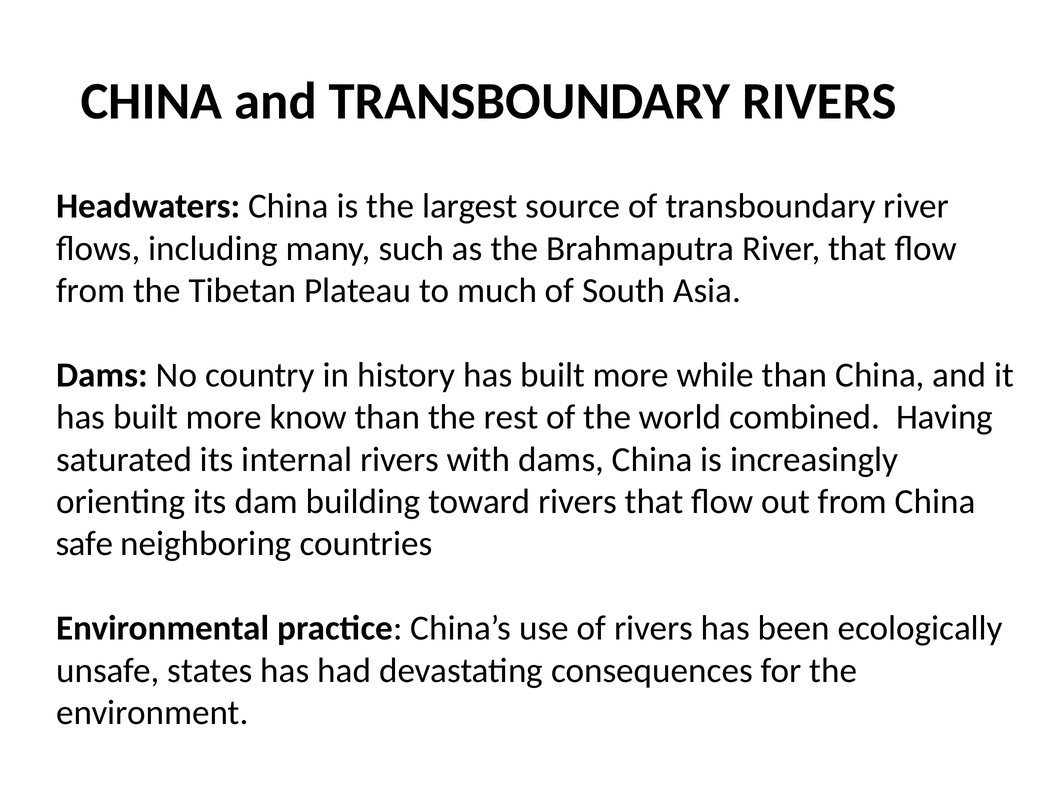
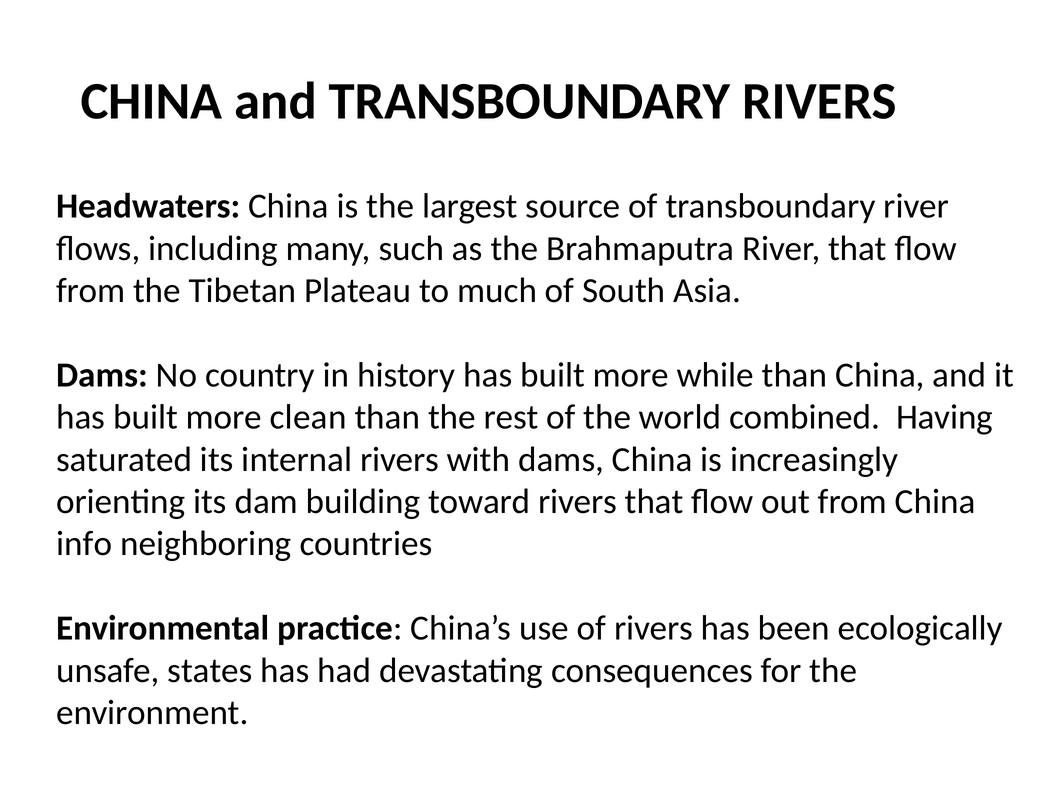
know: know -> clean
safe: safe -> info
